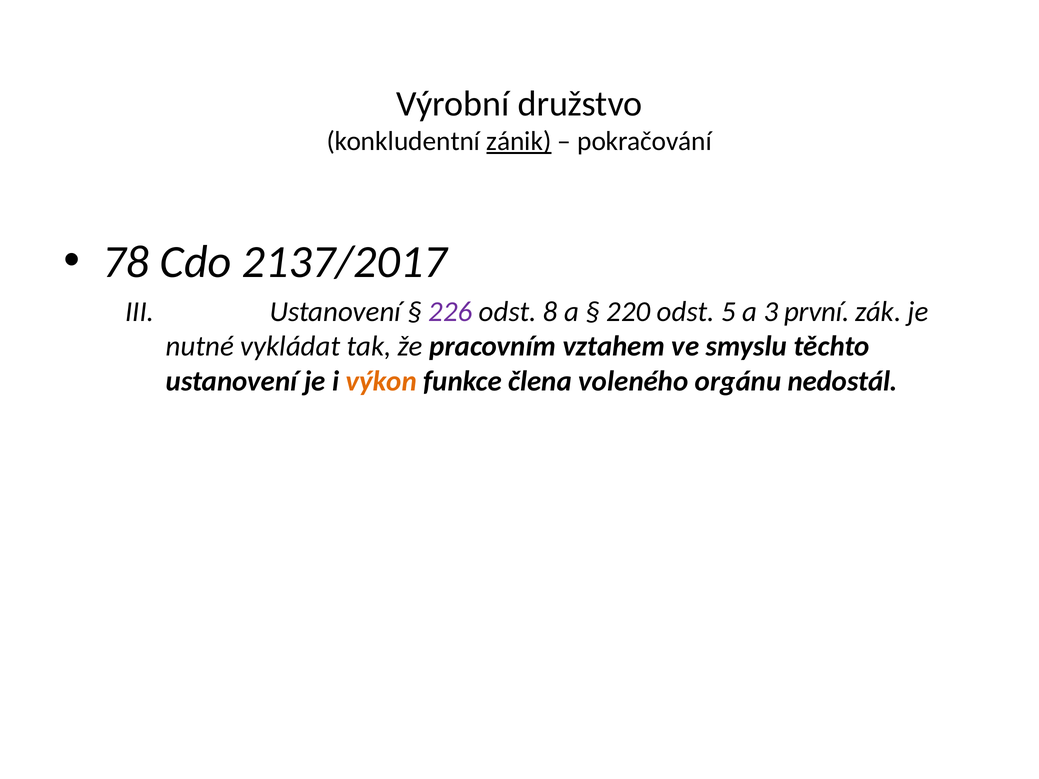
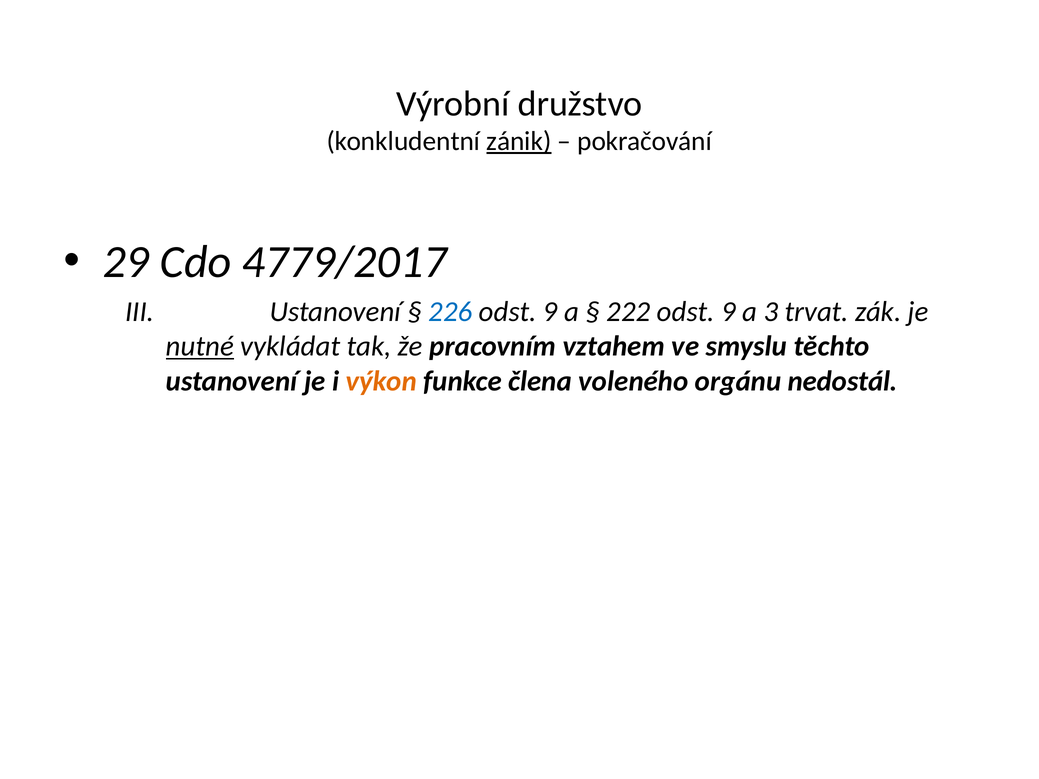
78: 78 -> 29
2137/2017: 2137/2017 -> 4779/2017
226 colour: purple -> blue
8 at (550, 312): 8 -> 9
220: 220 -> 222
5 at (728, 312): 5 -> 9
první: první -> trvat
nutné underline: none -> present
